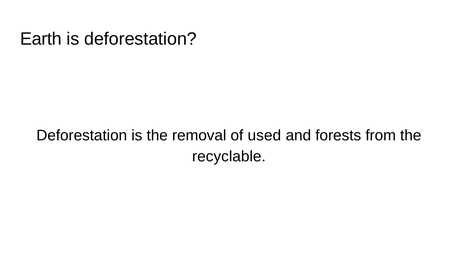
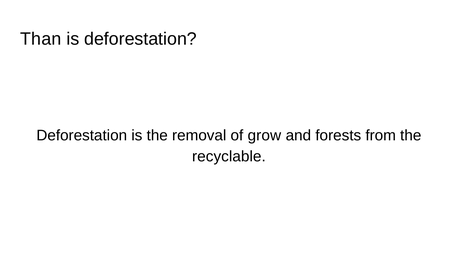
Earth: Earth -> Than
used: used -> grow
